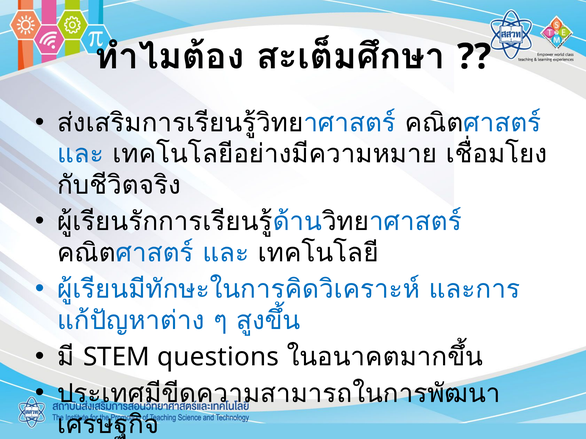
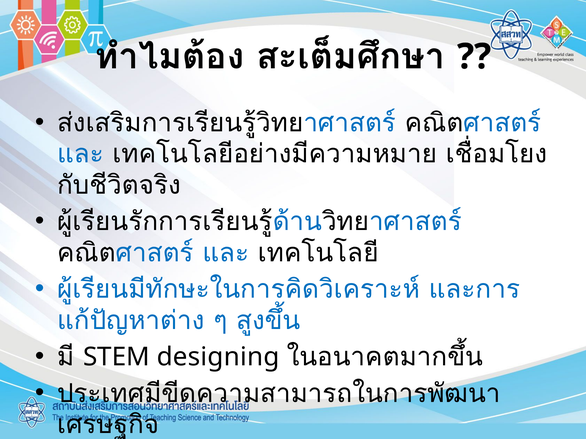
questions: questions -> designing
